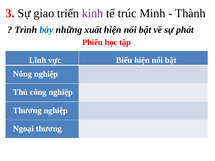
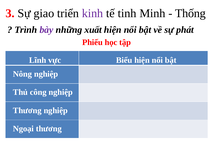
trúc: trúc -> tinh
Thành: Thành -> Thống
bày colour: blue -> purple
